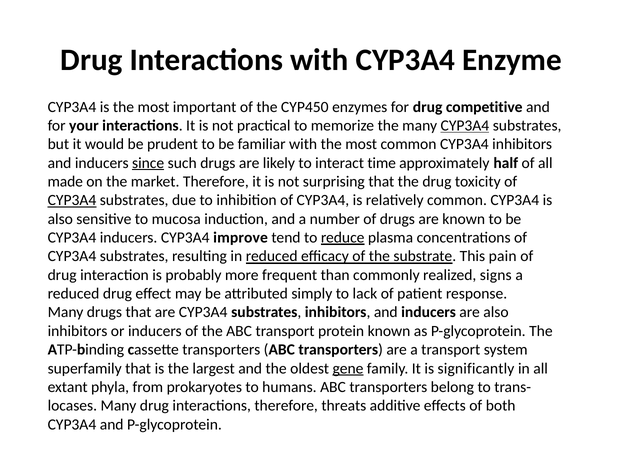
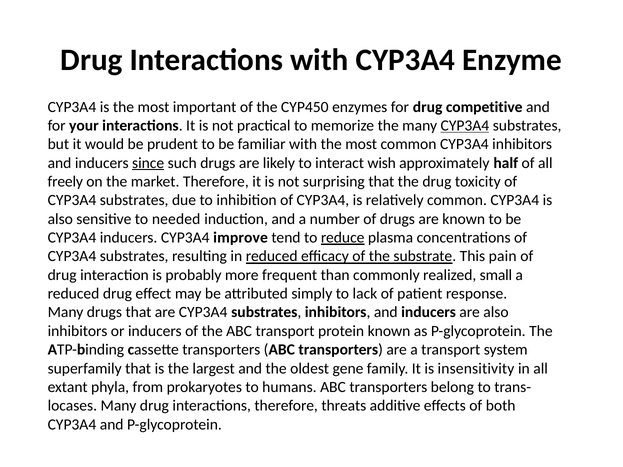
time: time -> wish
made: made -> freely
CYP3A4 at (72, 200) underline: present -> none
mucosa: mucosa -> needed
signs: signs -> small
gene underline: present -> none
significantly: significantly -> insensitivity
